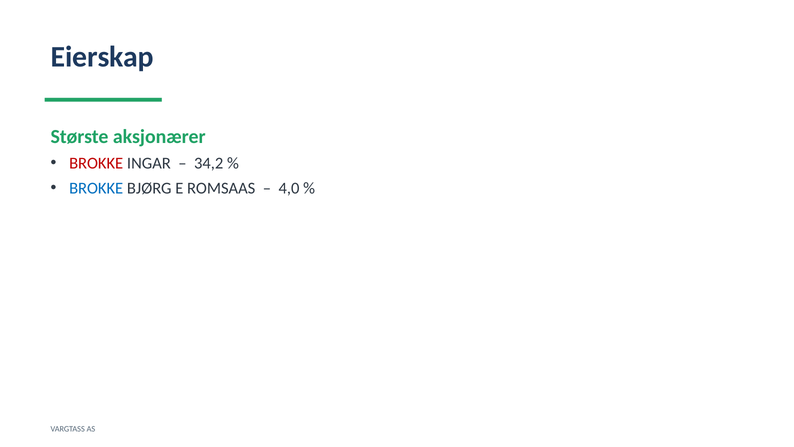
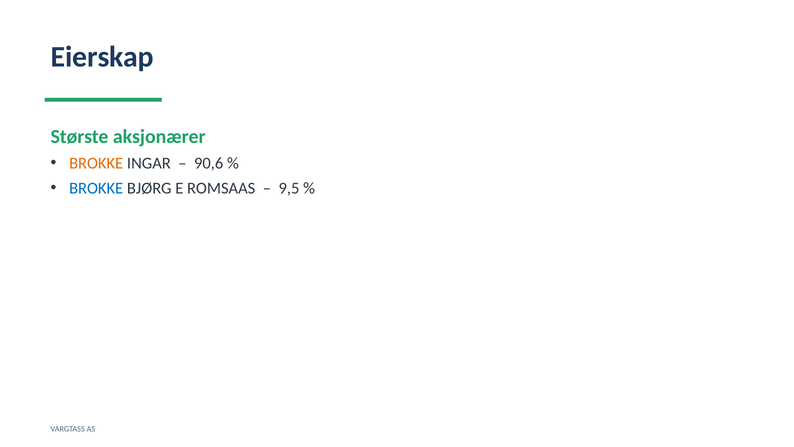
BROKKE at (96, 163) colour: red -> orange
34,2: 34,2 -> 90,6
4,0: 4,0 -> 9,5
